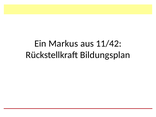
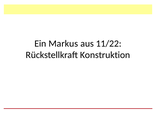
11/42: 11/42 -> 11/22
Bildungsplan: Bildungsplan -> Konstruktion
